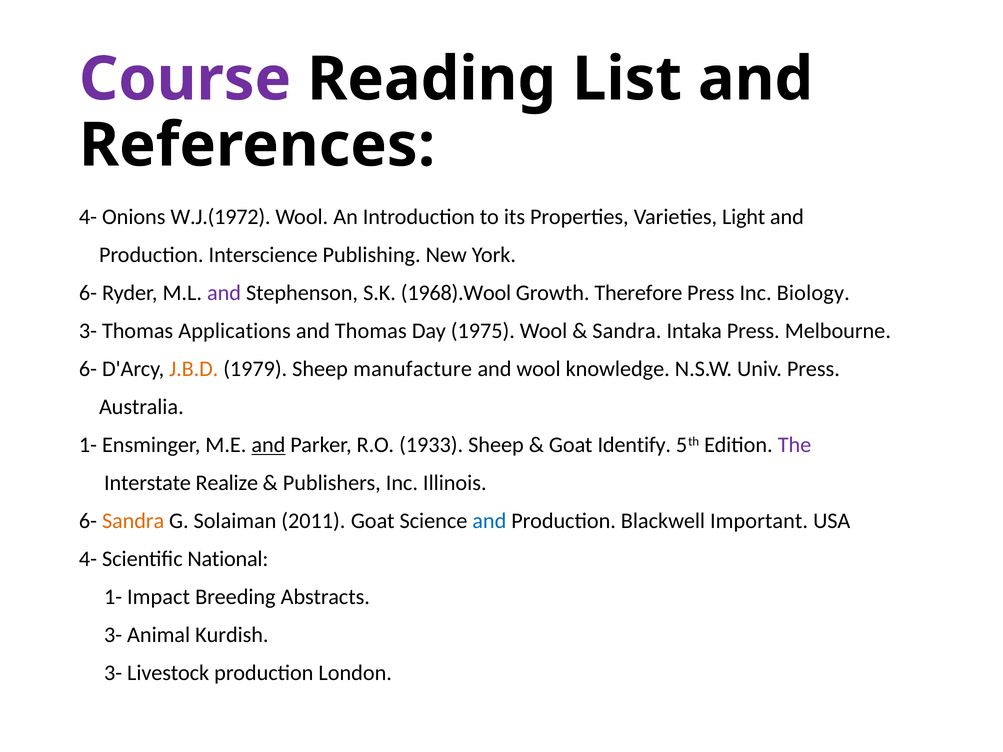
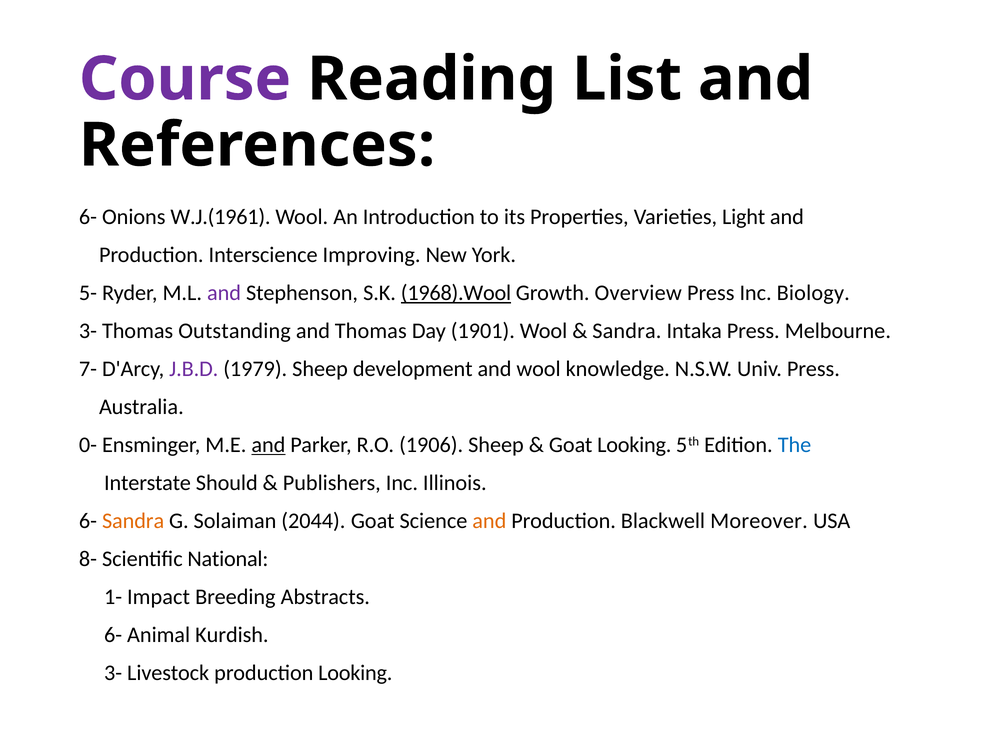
4- at (88, 217): 4- -> 6-
W.J.(1972: W.J.(1972 -> W.J.(1961
Publishing: Publishing -> Improving
6- at (88, 293): 6- -> 5-
1968).Wool underline: none -> present
Therefore: Therefore -> Overview
Applications: Applications -> Outstanding
1975: 1975 -> 1901
6- at (88, 369): 6- -> 7-
J.B.D colour: orange -> purple
manufacture: manufacture -> development
1- at (88, 445): 1- -> 0-
1933: 1933 -> 1906
Goat Identify: Identify -> Looking
The colour: purple -> blue
Realize: Realize -> Should
2011: 2011 -> 2044
and at (489, 521) colour: blue -> orange
Important: Important -> Moreover
4- at (88, 559): 4- -> 8-
3- at (113, 635): 3- -> 6-
production London: London -> Looking
